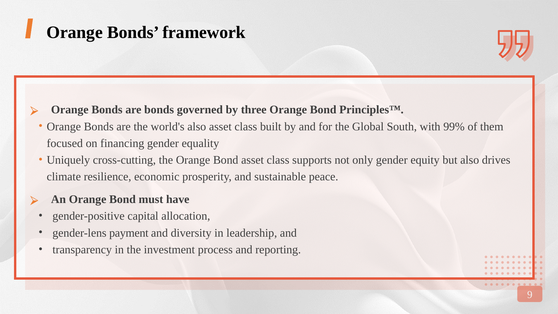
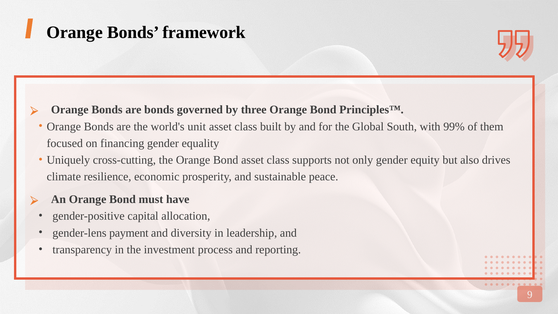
world's also: also -> unit
